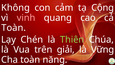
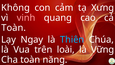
Cộng: Cộng -> Xưng
Chén: Chén -> Ngay
Thiên colour: light green -> light blue
giải: giải -> loài
